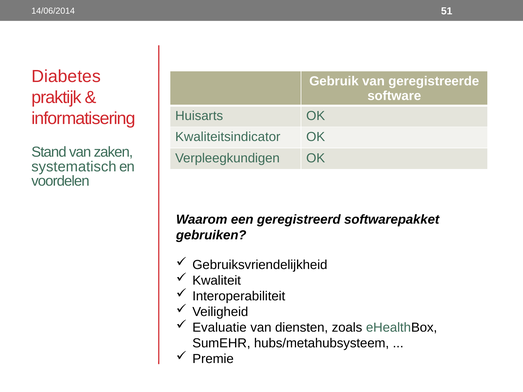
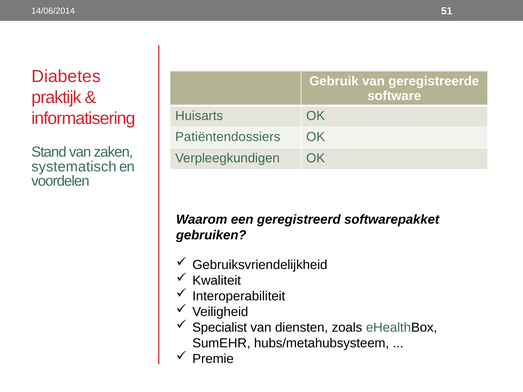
Kwaliteitsindicator: Kwaliteitsindicator -> Patiëntendossiers
Evaluatie: Evaluatie -> Specialist
